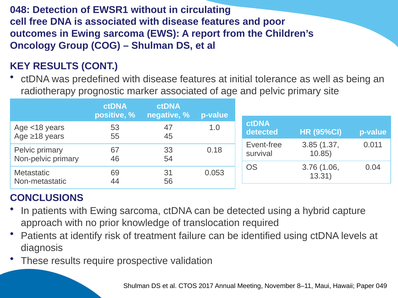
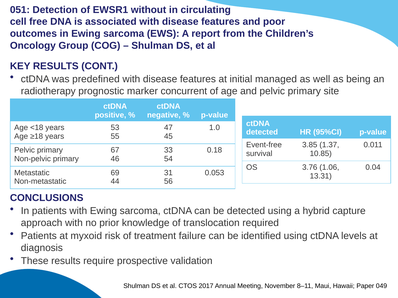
048: 048 -> 051
tolerance: tolerance -> managed
marker associated: associated -> concurrent
identify: identify -> myxoid
